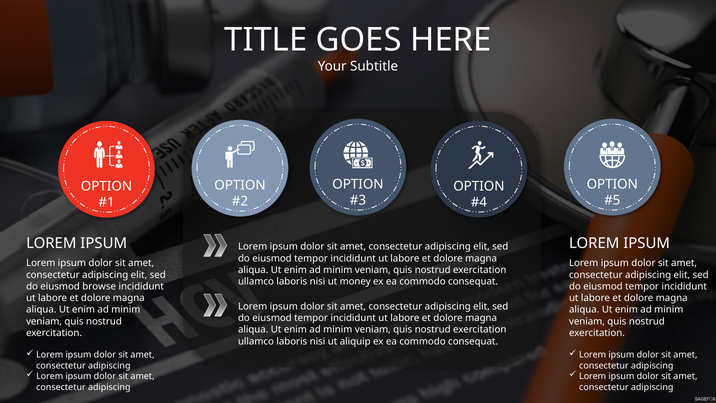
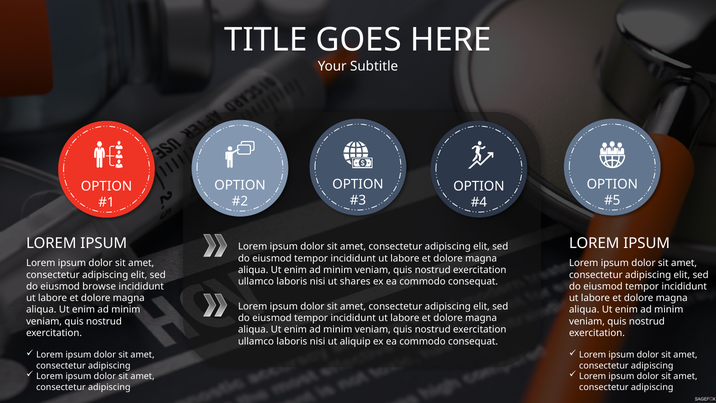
money: money -> shares
